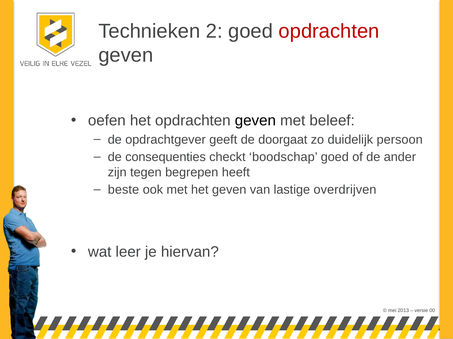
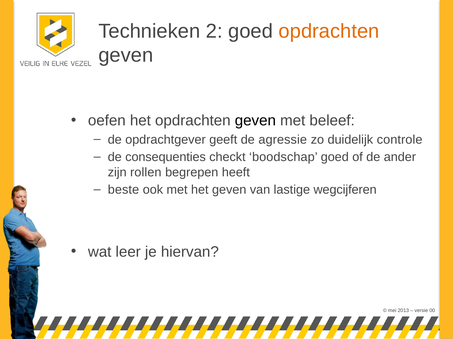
opdrachten at (329, 31) colour: red -> orange
doorgaat: doorgaat -> agressie
persoon: persoon -> controle
tegen: tegen -> rollen
overdrijven: overdrijven -> wegcijferen
